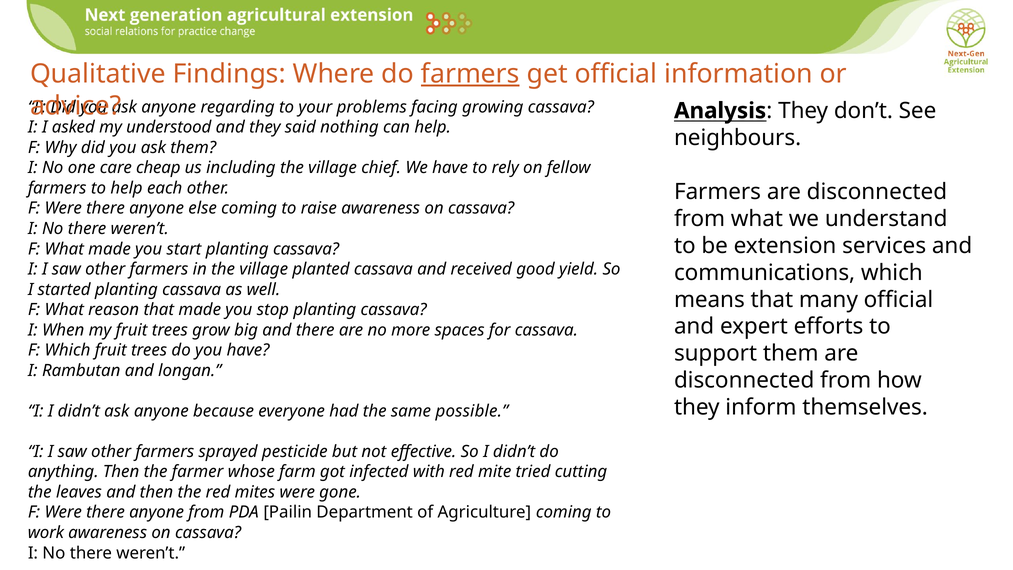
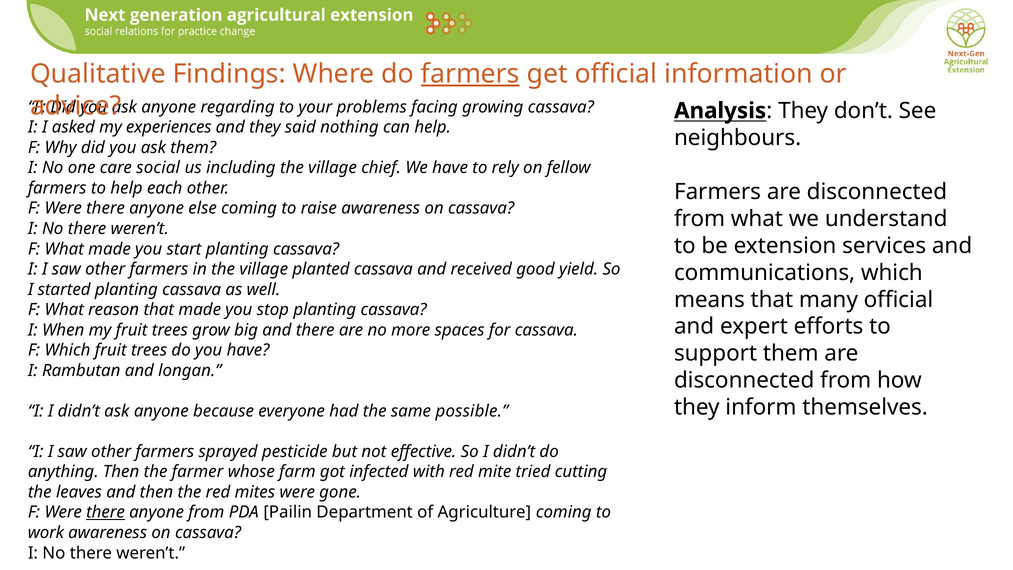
understood: understood -> experiences
cheap: cheap -> social
there at (106, 512) underline: none -> present
